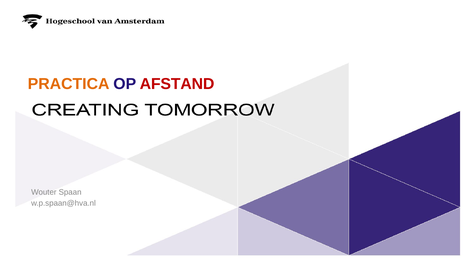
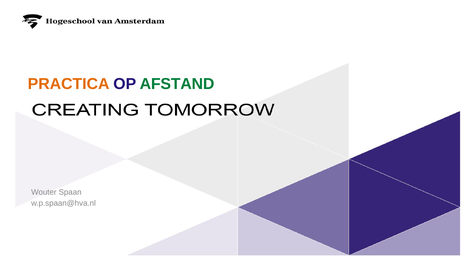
AFSTAND colour: red -> green
